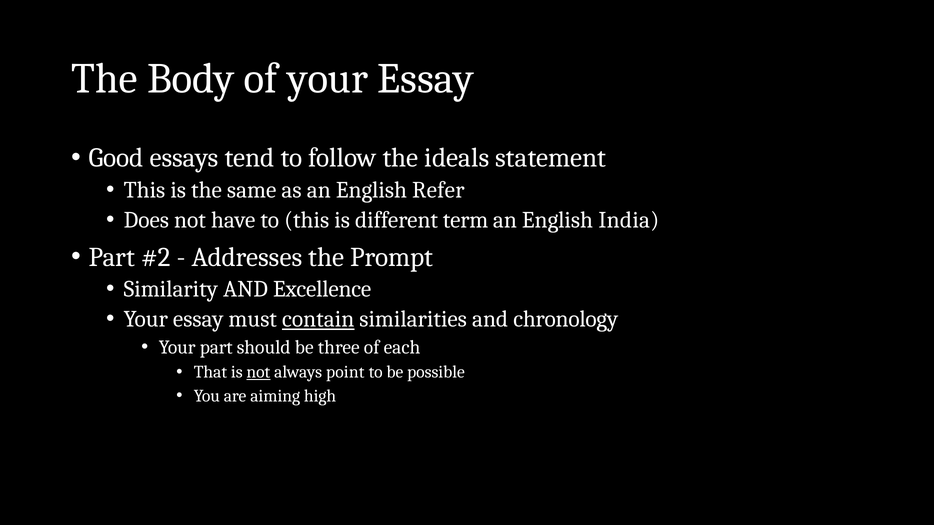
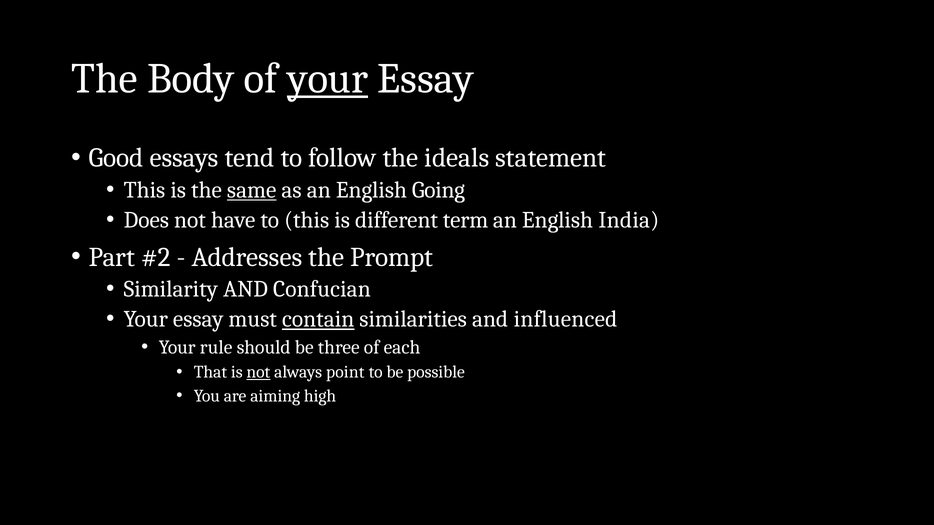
your at (328, 78) underline: none -> present
same underline: none -> present
Refer: Refer -> Going
Excellence: Excellence -> Confucian
chronology: chronology -> influenced
Your part: part -> rule
